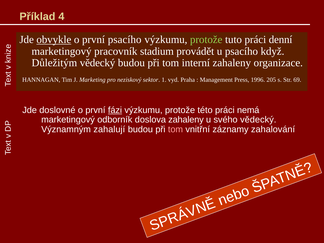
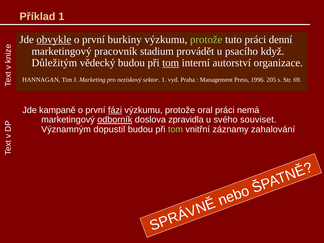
Příklad 4: 4 -> 1
první psacího: psacího -> burkiny
tom at (171, 63) underline: none -> present
interní zahaleny: zahaleny -> autorství
doslovné: doslovné -> kampaně
této: této -> oral
odborník underline: none -> present
doslova zahaleny: zahaleny -> zpravidla
svého vědecký: vědecký -> souviset
zahalují: zahalují -> dopustil
tom at (175, 129) colour: pink -> light green
